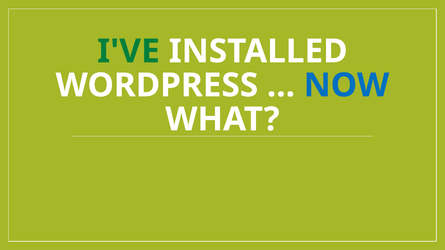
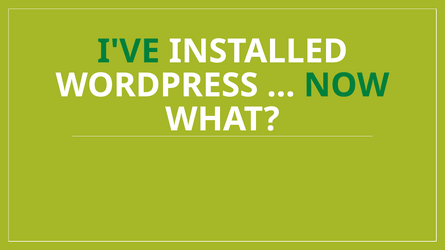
NOW colour: blue -> green
